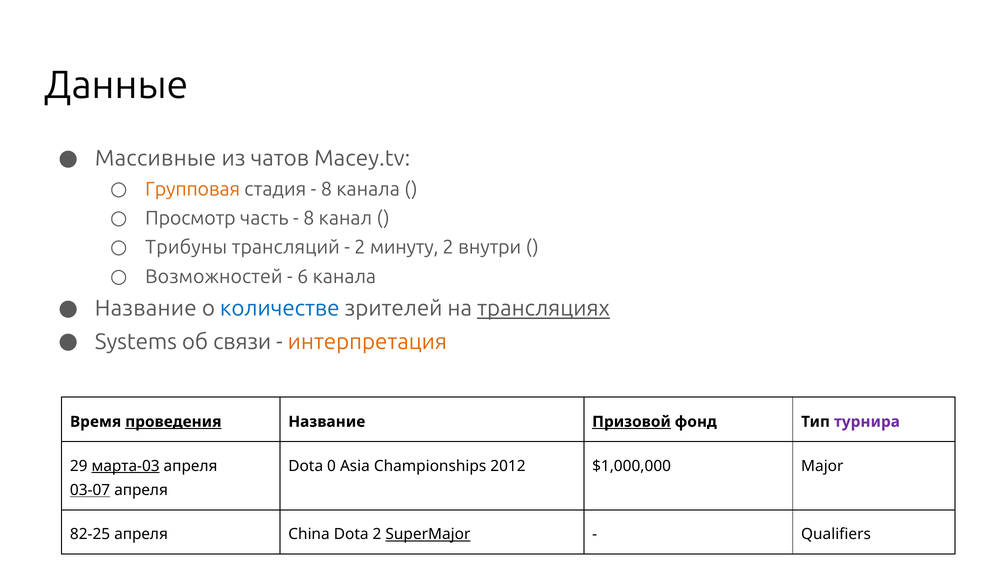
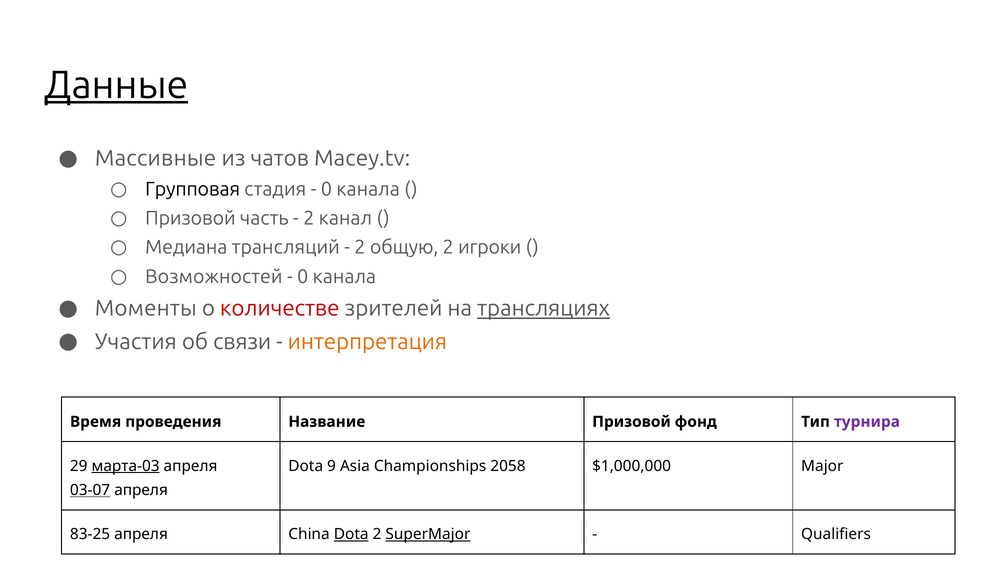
Данные underline: none -> present
Групповая colour: orange -> black
8 at (326, 189): 8 -> 0
Просмотр at (190, 218): Просмотр -> Призовой
8 at (309, 218): 8 -> 2
Трибуны: Трибуны -> Медиана
минуту: минуту -> общую
внутри: внутри -> игроки
6 at (303, 277): 6 -> 0
Название at (146, 309): Название -> Моменты
количестве colour: blue -> red
Systems: Systems -> Участия
проведения underline: present -> none
Призовой at (632, 422) underline: present -> none
0: 0 -> 9
2012: 2012 -> 2058
82-25: 82-25 -> 83-25
Dota at (351, 534) underline: none -> present
